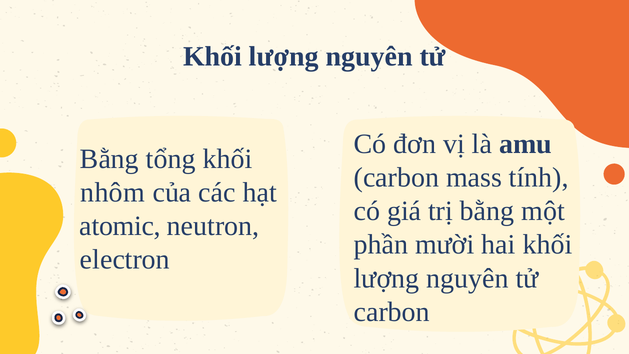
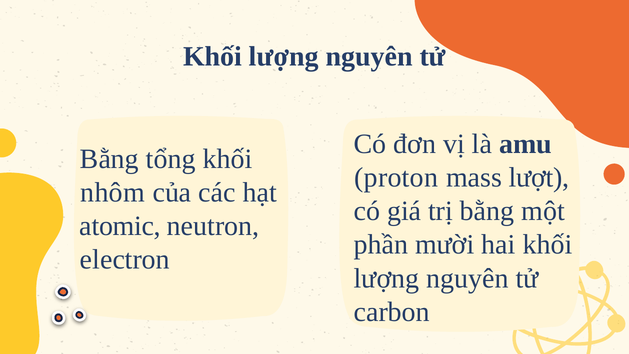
carbon at (396, 177): carbon -> proton
tính: tính -> lượt
